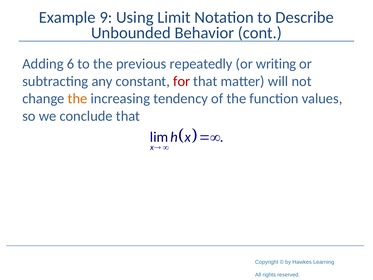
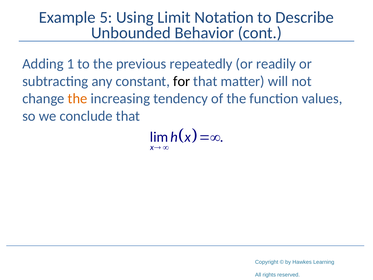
9: 9 -> 5
6: 6 -> 1
writing: writing -> readily
for colour: red -> black
